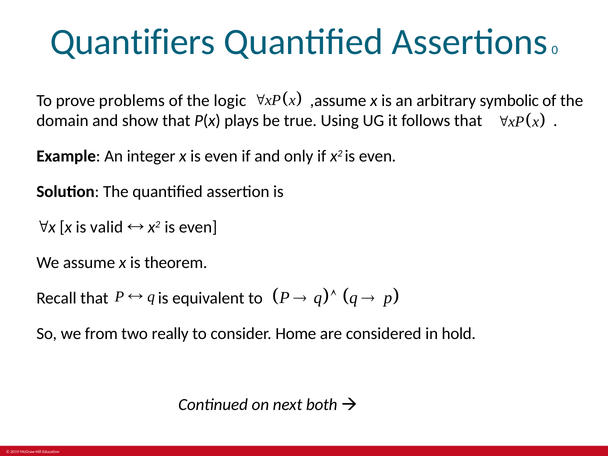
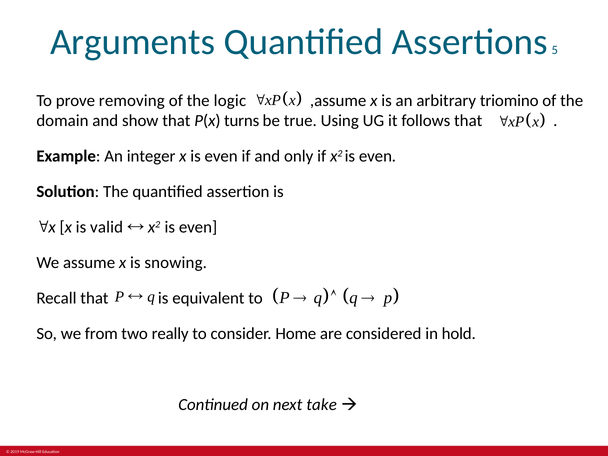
Quantifiers: Quantifiers -> Arguments
0: 0 -> 5
problems: problems -> removing
symbolic: symbolic -> triomino
plays: plays -> turns
theorem: theorem -> snowing
both: both -> take
